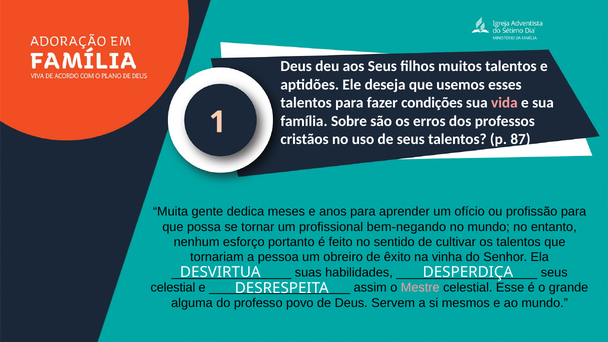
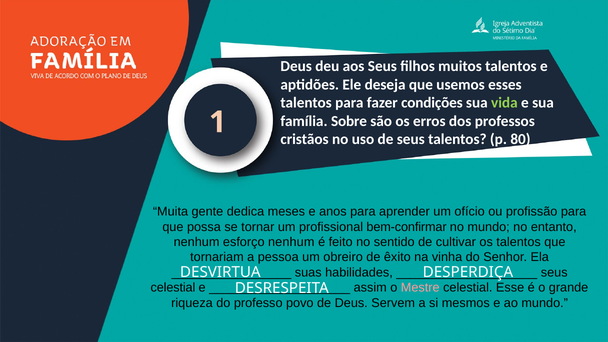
vida colour: pink -> light green
87: 87 -> 80
bem-negando: bem-negando -> bem-confirmar
esforço portanto: portanto -> nenhum
alguma: alguma -> riqueza
